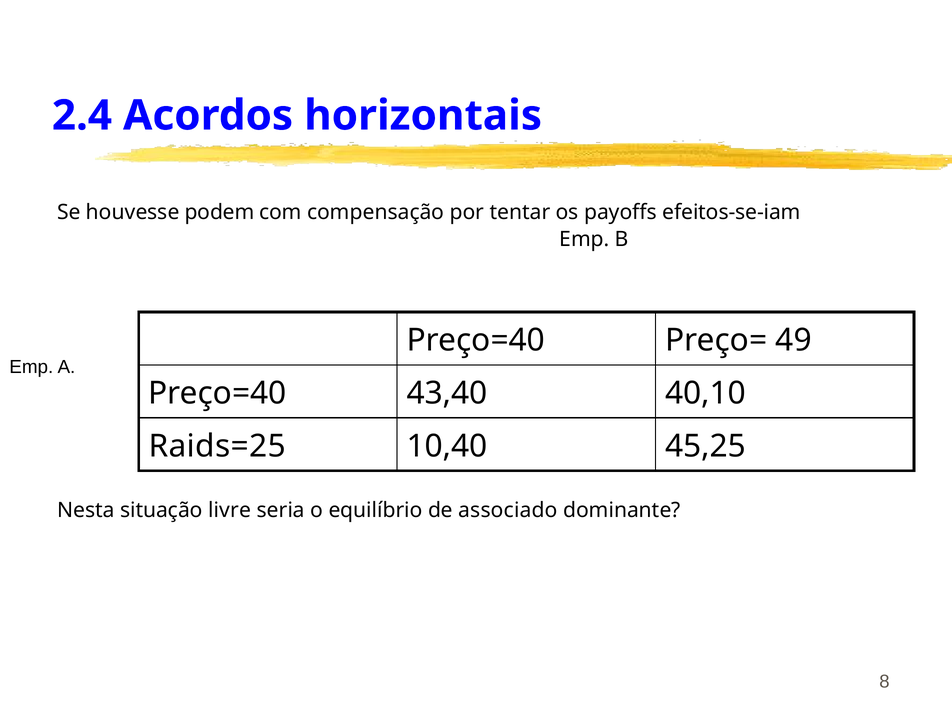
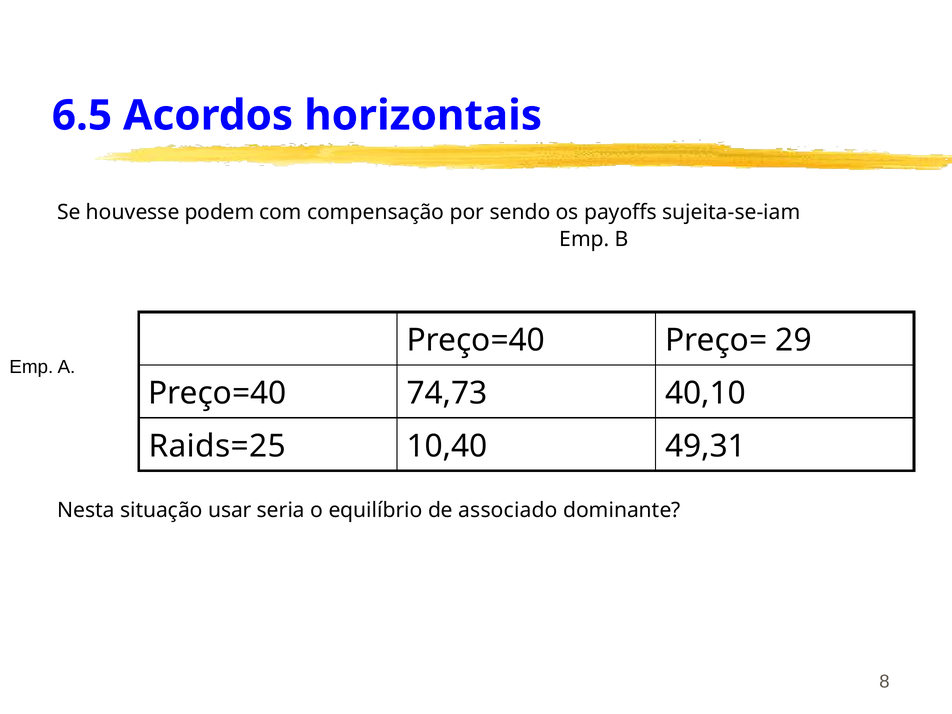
2.4: 2.4 -> 6.5
tentar: tentar -> sendo
efeitos-se-iam: efeitos-se-iam -> sujeita-se-iam
49: 49 -> 29
43,40: 43,40 -> 74,73
45,25: 45,25 -> 49,31
livre: livre -> usar
